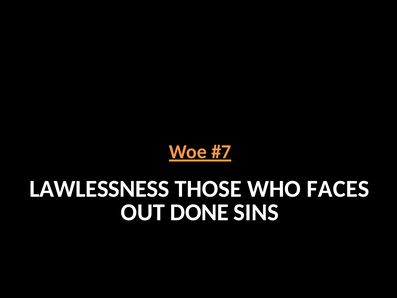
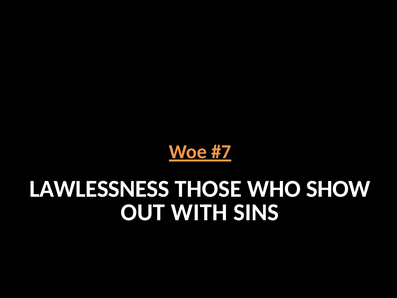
FACES: FACES -> SHOW
DONE: DONE -> WITH
